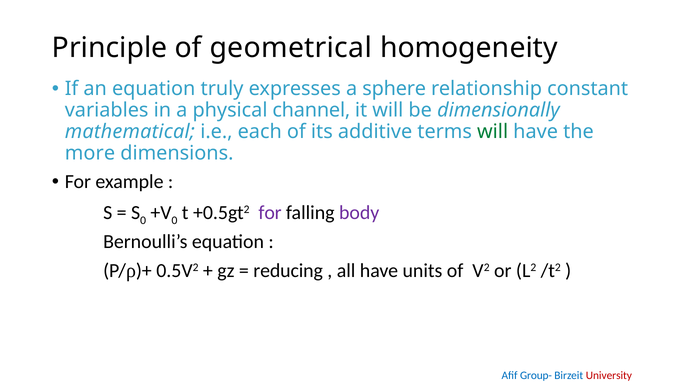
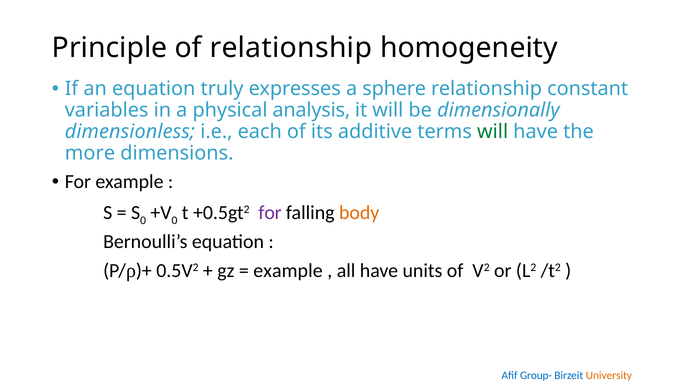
of geometrical: geometrical -> relationship
channel: channel -> analysis
mathematical: mathematical -> dimensionless
body colour: purple -> orange
reducing at (288, 270): reducing -> example
University colour: red -> orange
